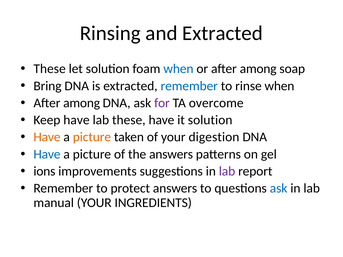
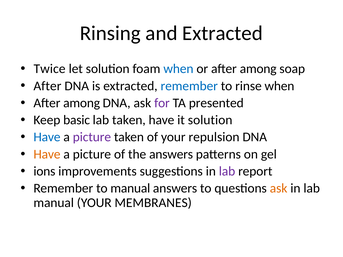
These at (50, 69): These -> Twice
Bring at (47, 86): Bring -> After
overcome: overcome -> presented
Keep have: have -> basic
lab these: these -> taken
Have at (47, 137) colour: orange -> blue
picture at (92, 137) colour: orange -> purple
digestion: digestion -> repulsion
Have at (47, 154) colour: blue -> orange
to protect: protect -> manual
ask at (279, 188) colour: blue -> orange
INGREDIENTS: INGREDIENTS -> MEMBRANES
